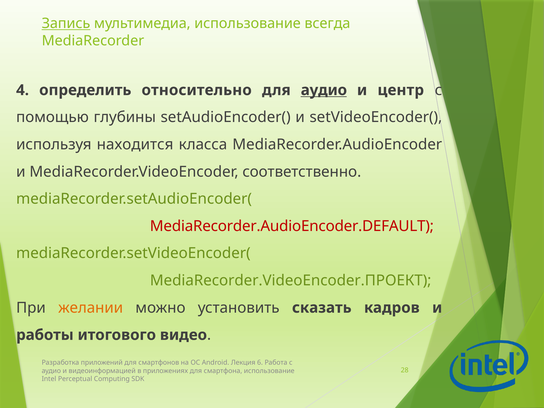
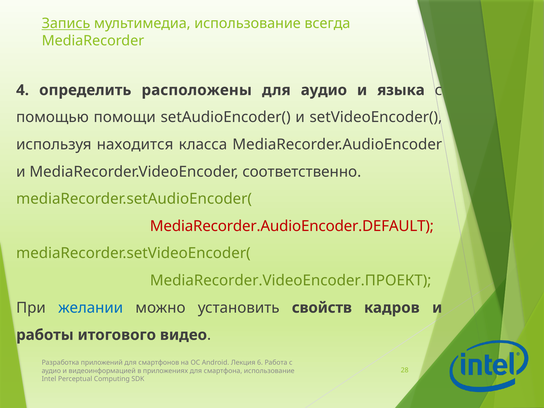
относительно: относительно -> расположены
аудио at (324, 90) underline: present -> none
центр: центр -> языка
глубины: глубины -> помощи
желании colour: orange -> blue
сказать: сказать -> свойств
